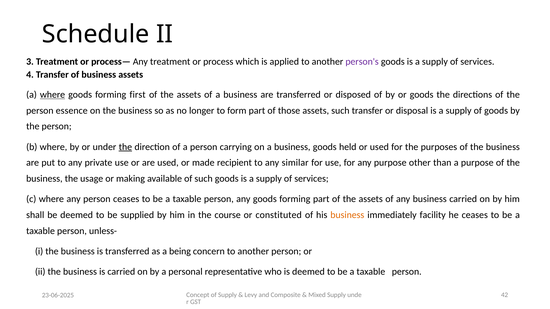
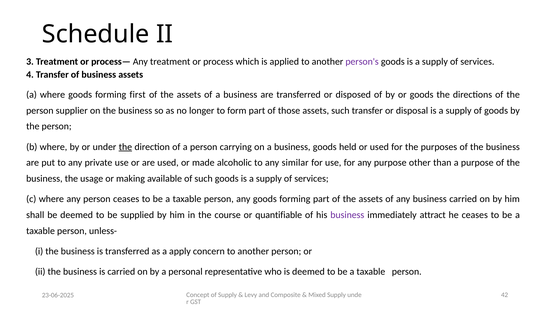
where at (53, 95) underline: present -> none
essence: essence -> supplier
recipient: recipient -> alcoholic
constituted: constituted -> quantifiable
business at (347, 215) colour: orange -> purple
facility: facility -> attract
being: being -> apply
